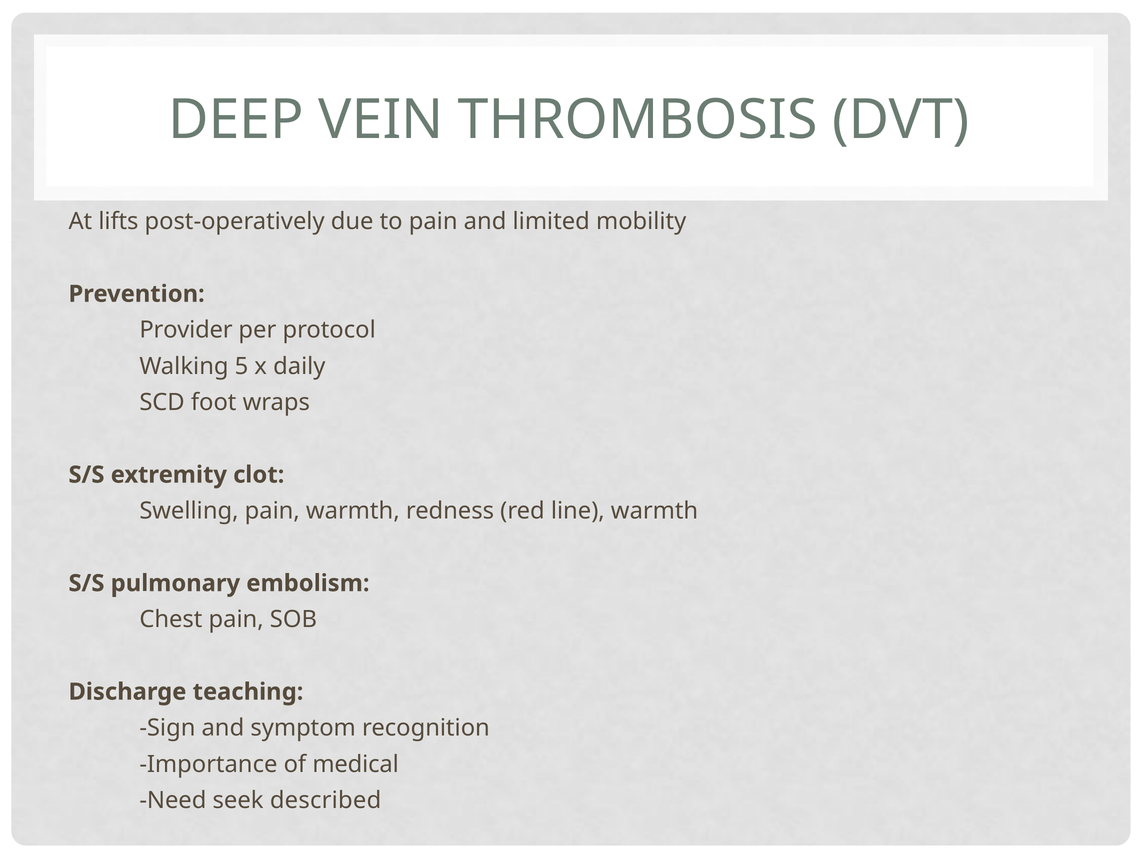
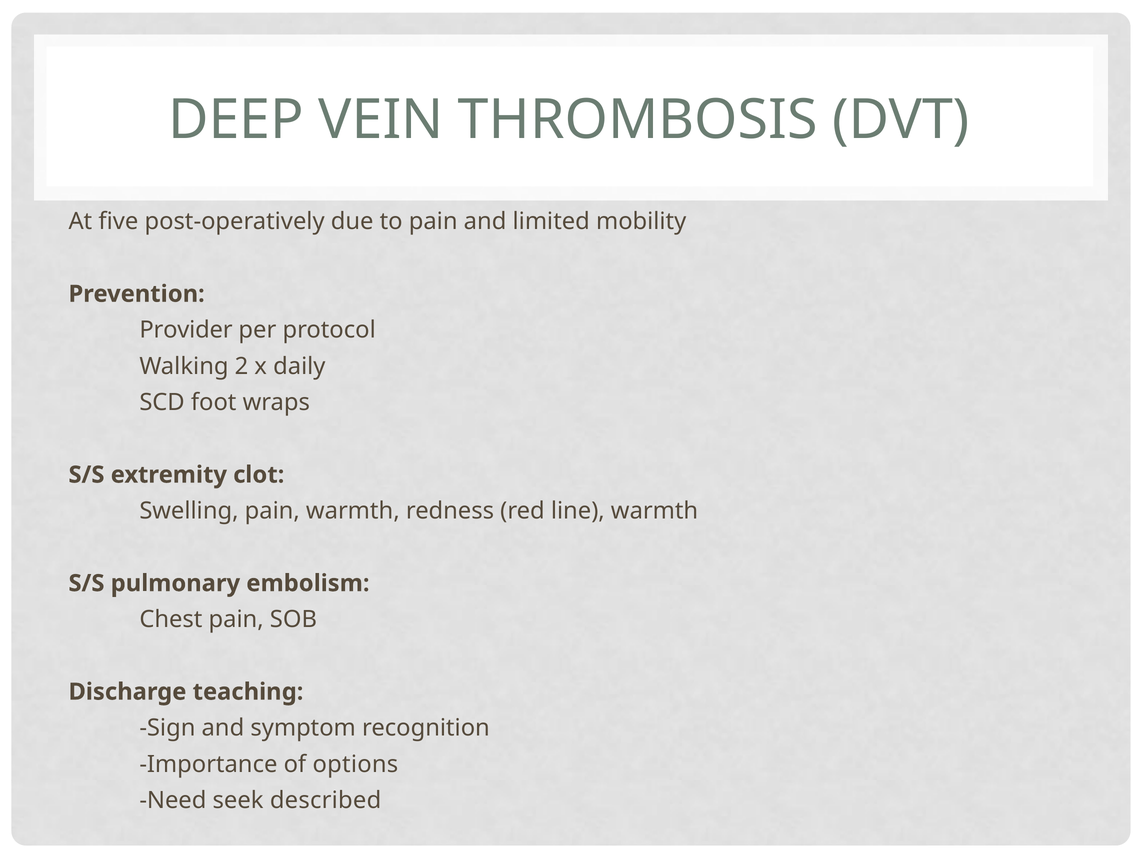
lifts: lifts -> five
5: 5 -> 2
medical: medical -> options
